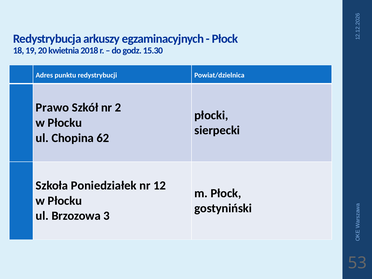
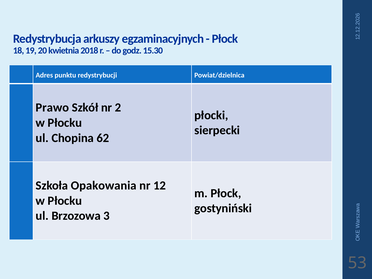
Poniedziałek: Poniedziałek -> Opakowania
